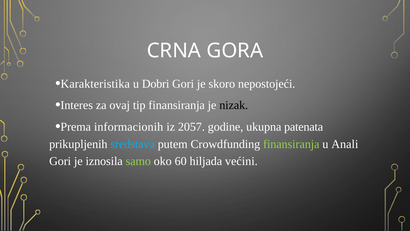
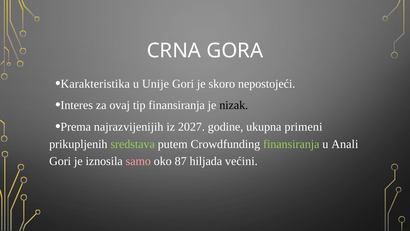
Dobri: Dobri -> Unije
informacionih: informacionih -> najrazvijenijih
2057: 2057 -> 2027
patenata: patenata -> primeni
sredstava colour: light blue -> light green
samo colour: light green -> pink
60: 60 -> 87
